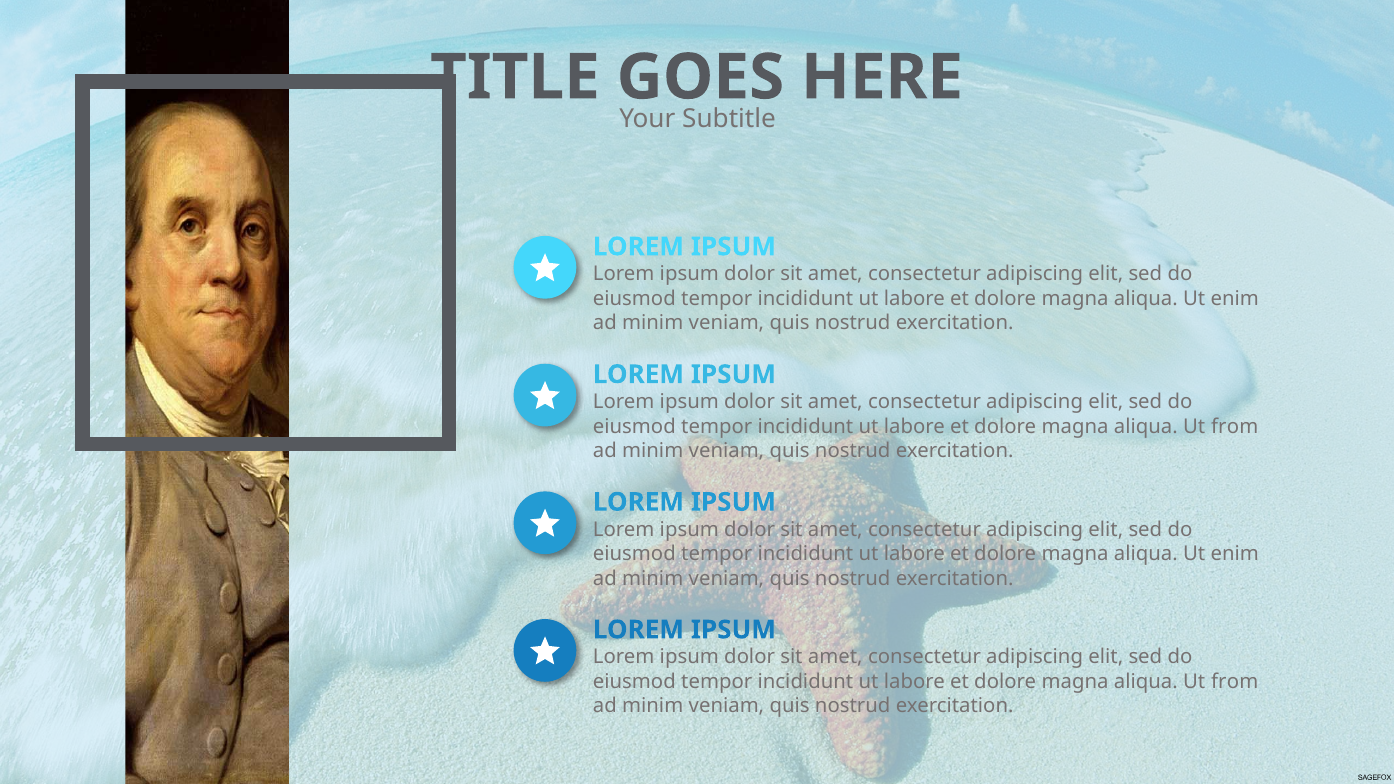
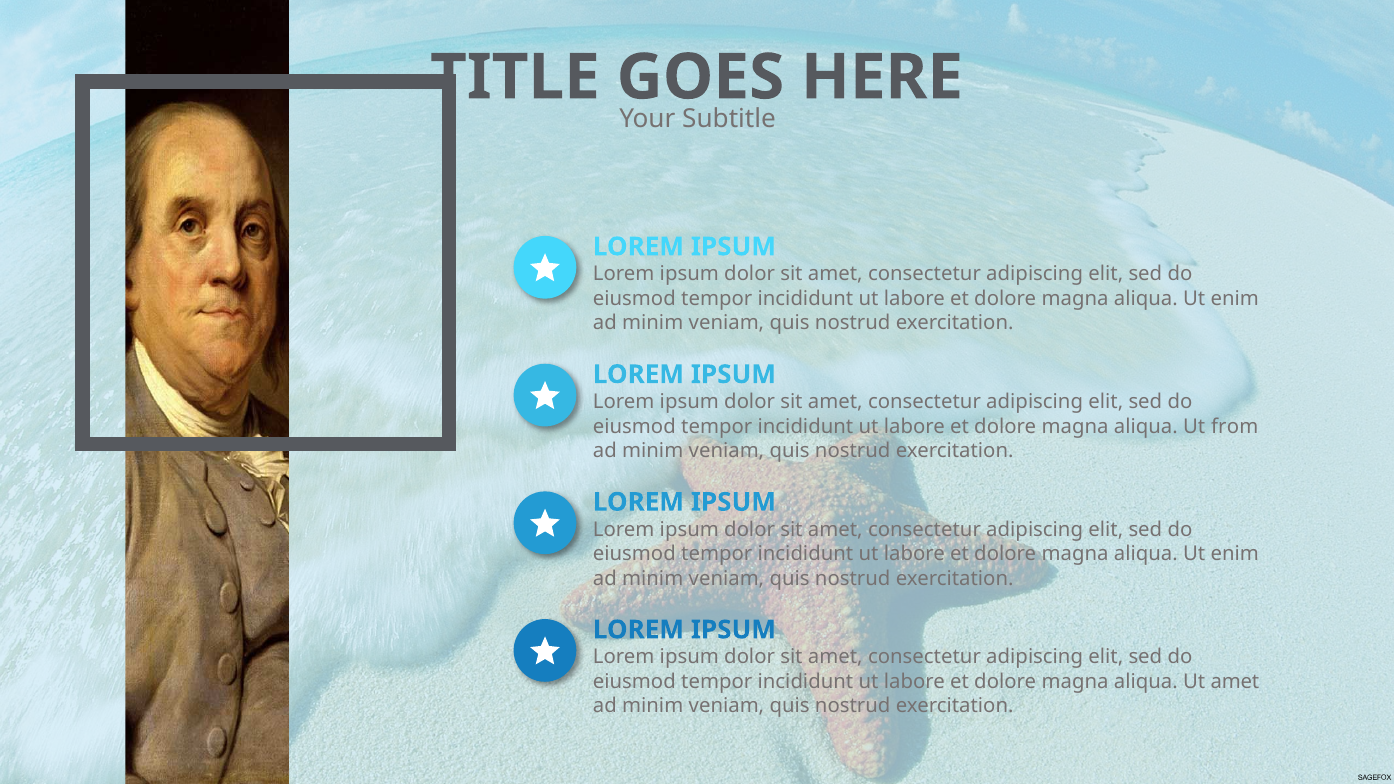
from at (1235, 682): from -> amet
